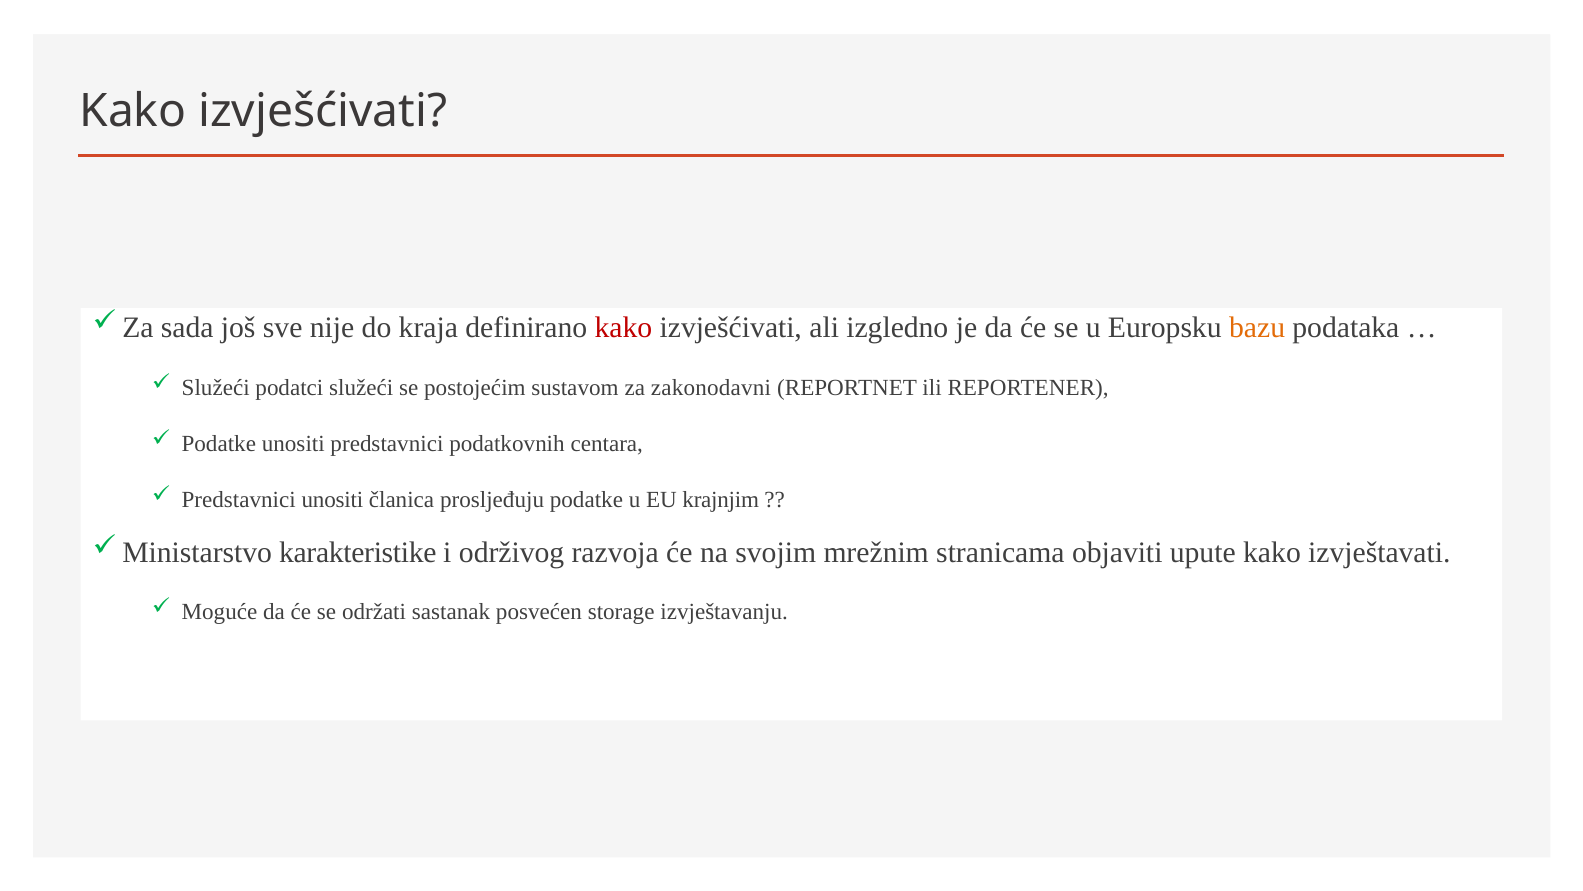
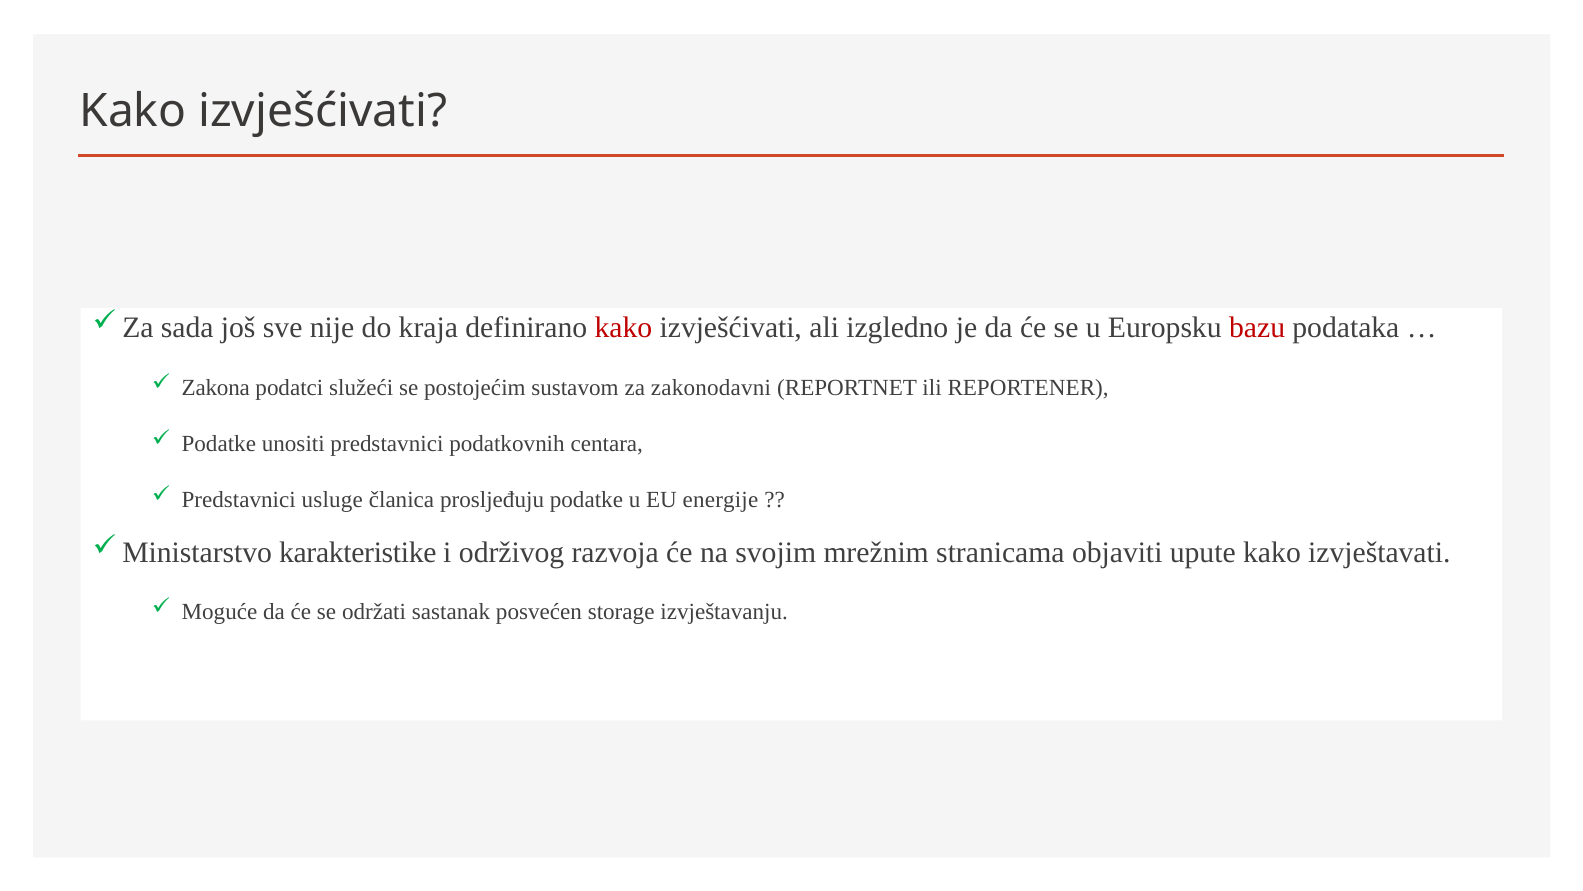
bazu colour: orange -> red
Služeći at (216, 387): Služeći -> Zakona
Predstavnici unositi: unositi -> usluge
krajnjim: krajnjim -> energije
